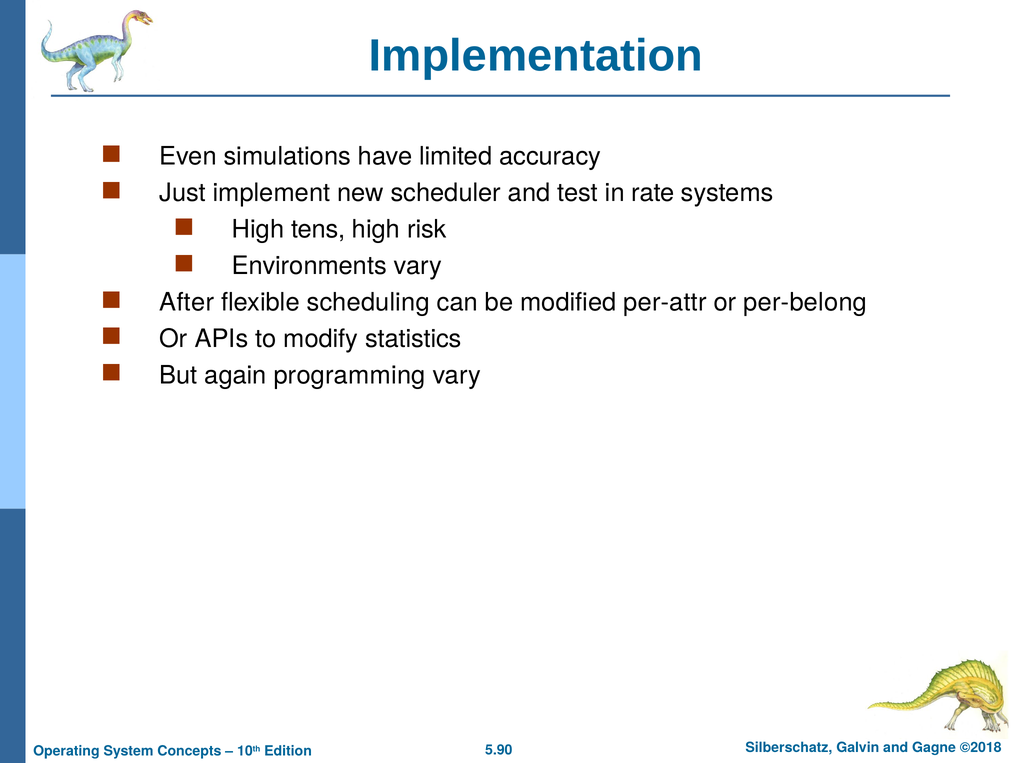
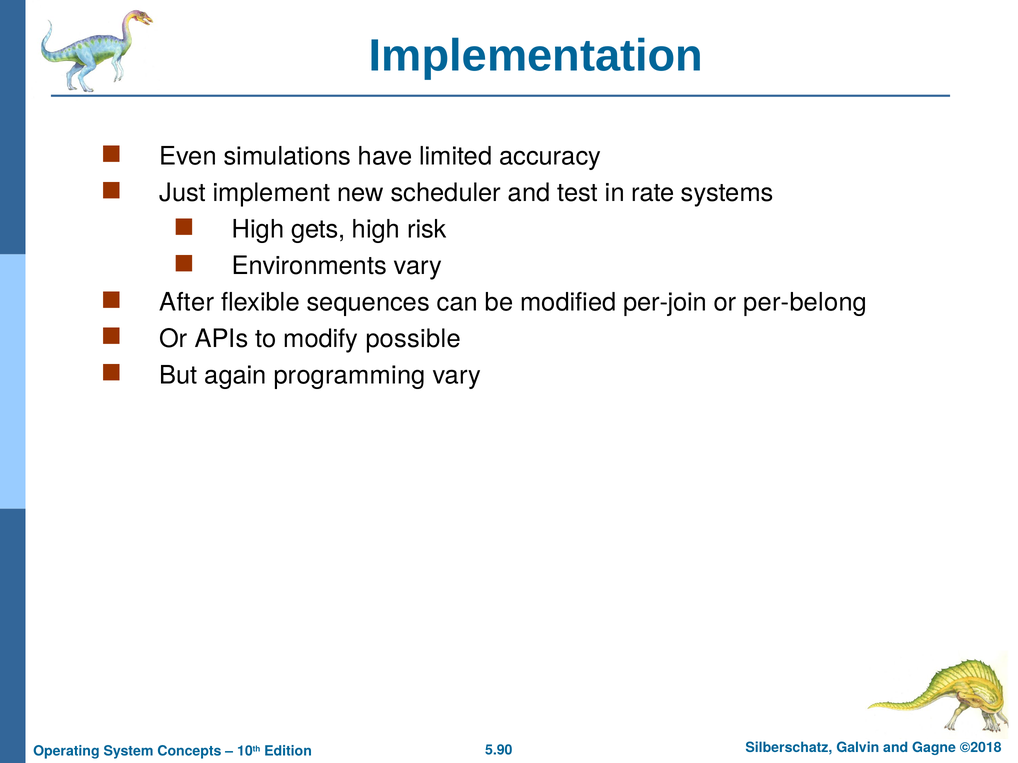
tens: tens -> gets
scheduling: scheduling -> sequences
per-attr: per-attr -> per-join
statistics: statistics -> possible
